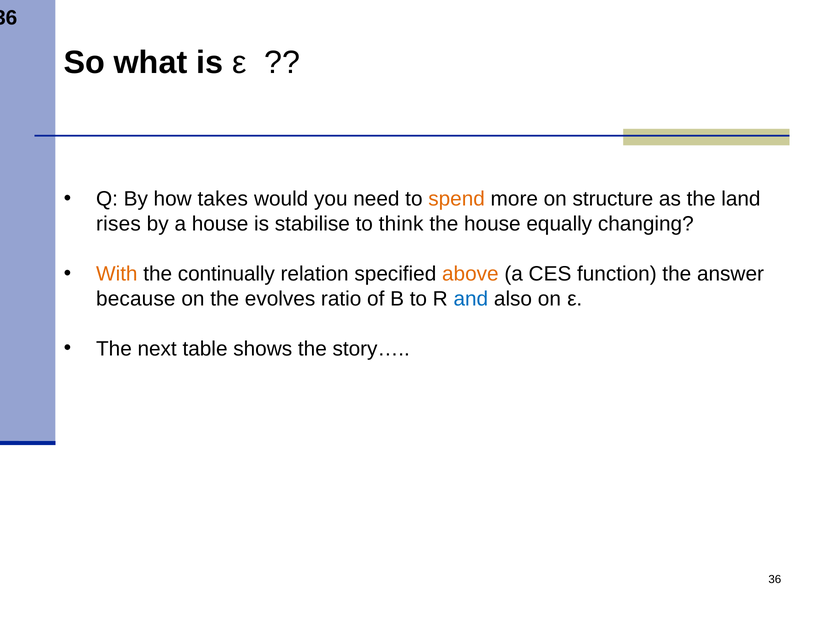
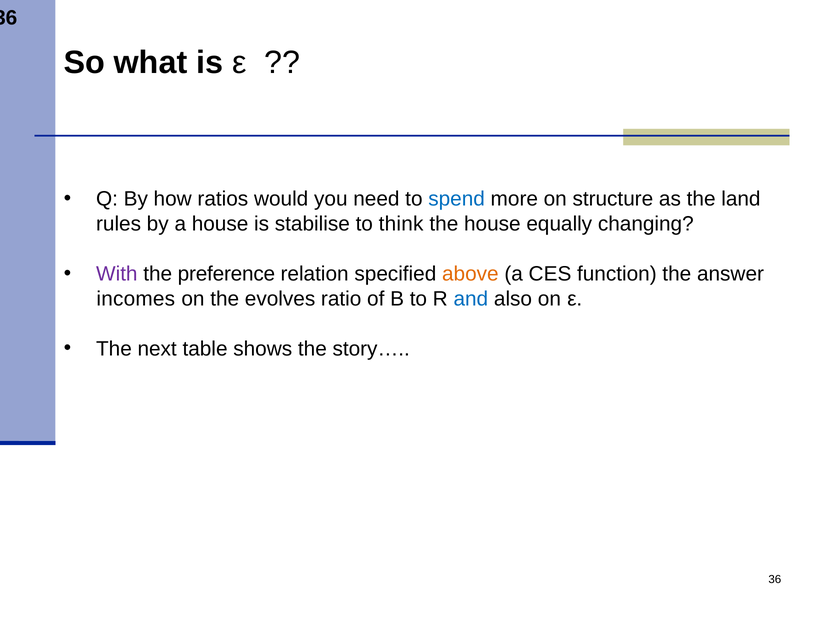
takes: takes -> ratios
spend colour: orange -> blue
rises: rises -> rules
With colour: orange -> purple
continually: continually -> preference
because: because -> incomes
